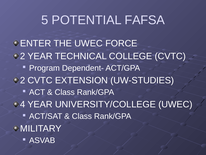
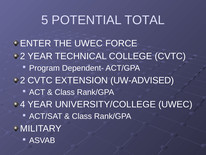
FAFSA: FAFSA -> TOTAL
UW-STUDIES: UW-STUDIES -> UW-ADVISED
